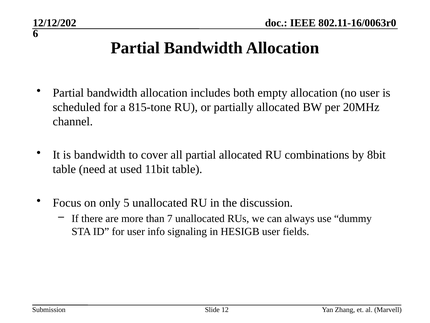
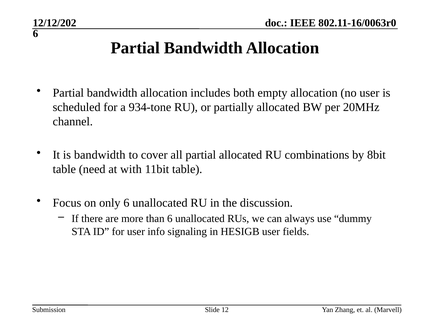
815-tone: 815-tone -> 934-tone
used: used -> with
only 5: 5 -> 6
than 7: 7 -> 6
